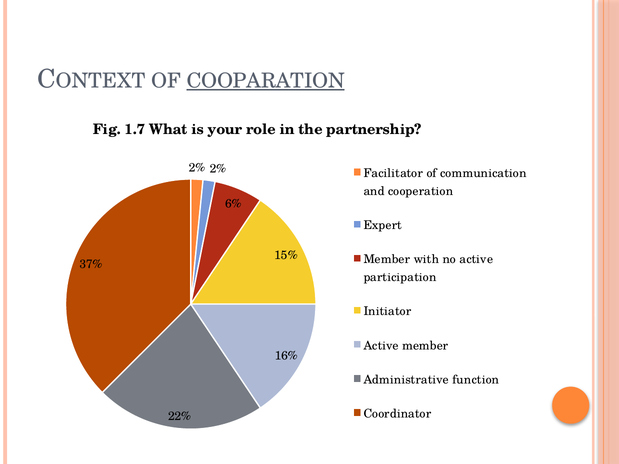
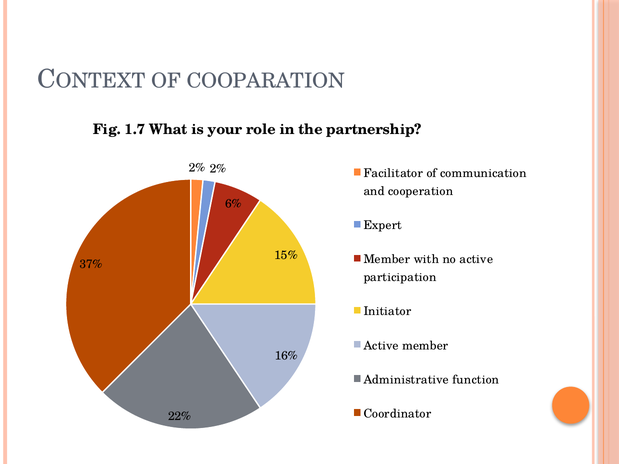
COOPARATION underline: present -> none
